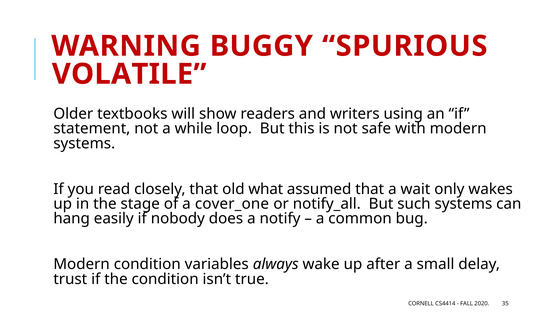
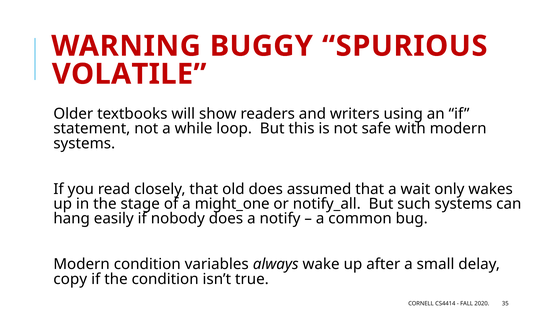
old what: what -> does
cover_one: cover_one -> might_one
trust: trust -> copy
